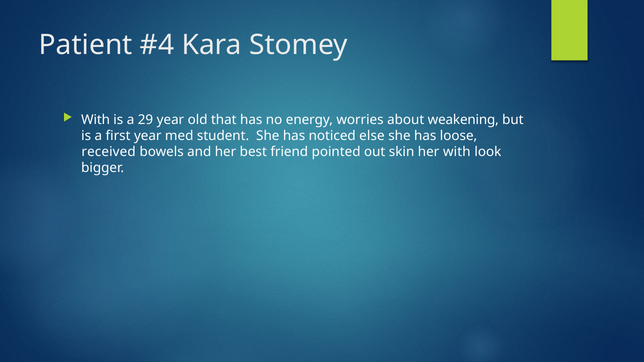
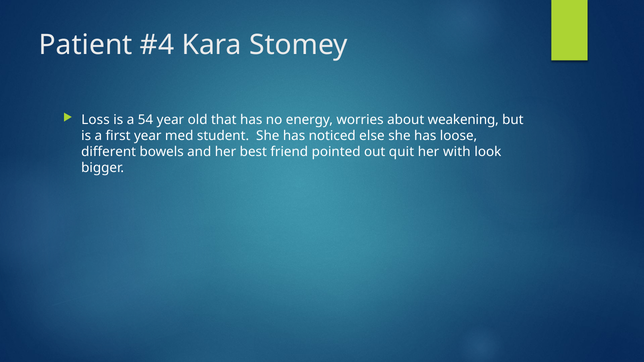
With at (96, 120): With -> Loss
29: 29 -> 54
received: received -> different
skin: skin -> quit
